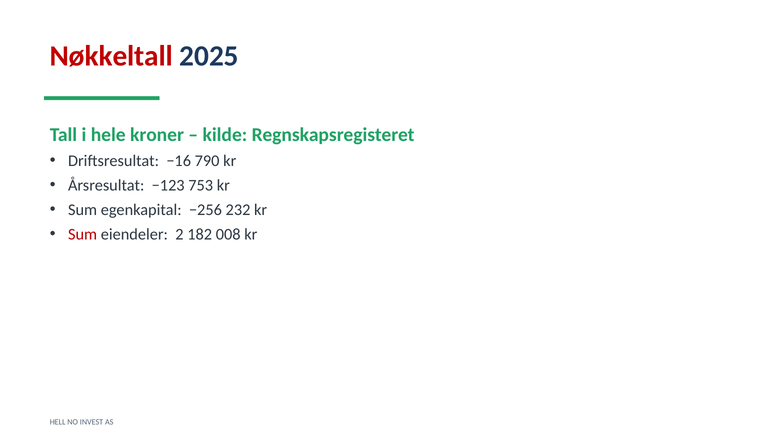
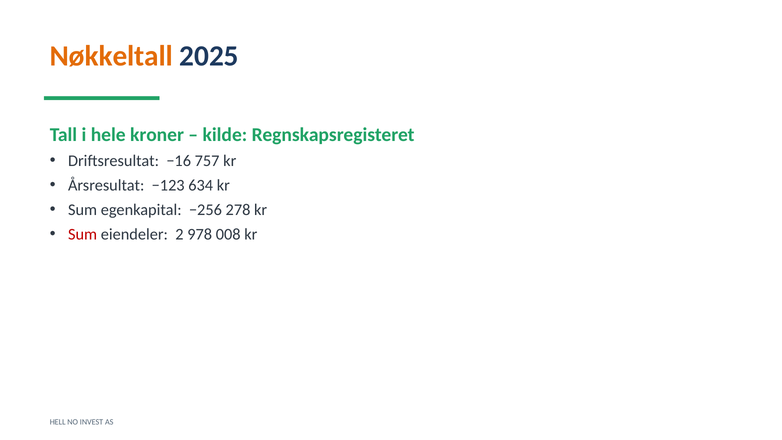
Nøkkeltall colour: red -> orange
790: 790 -> 757
753: 753 -> 634
232: 232 -> 278
182: 182 -> 978
